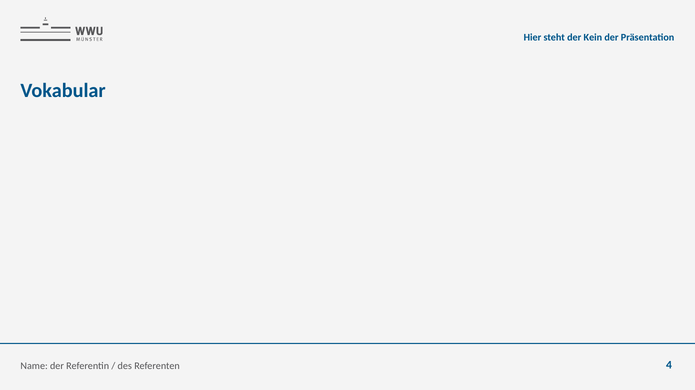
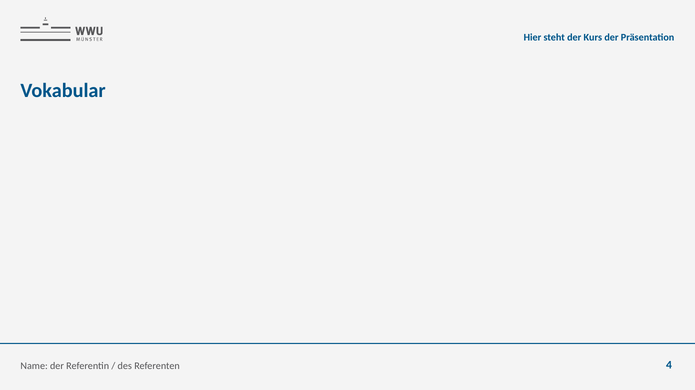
Kein: Kein -> Kurs
